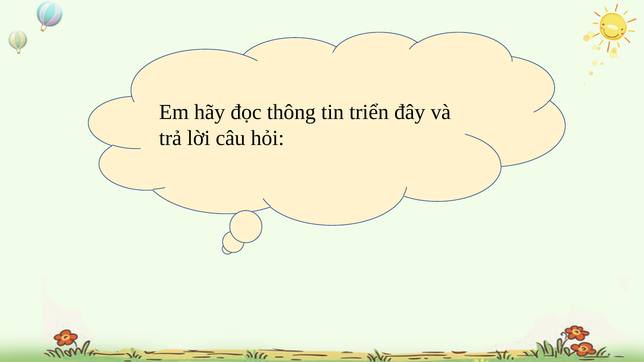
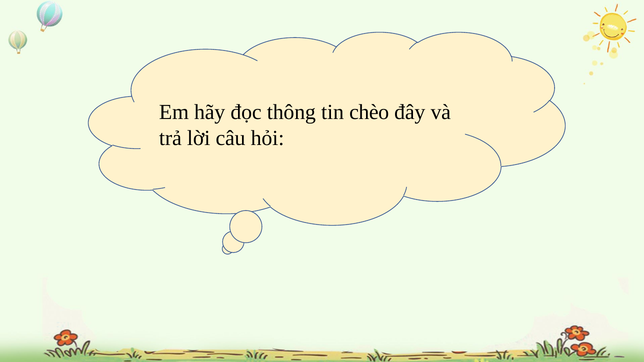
triển: triển -> chèo
